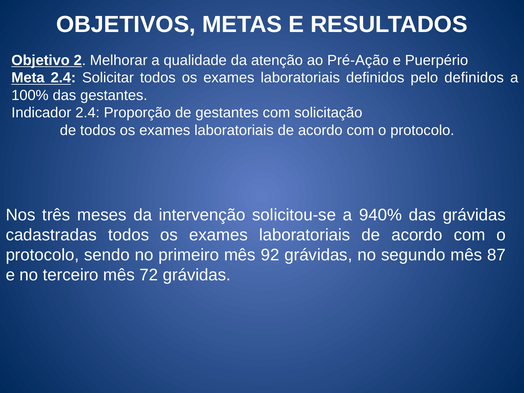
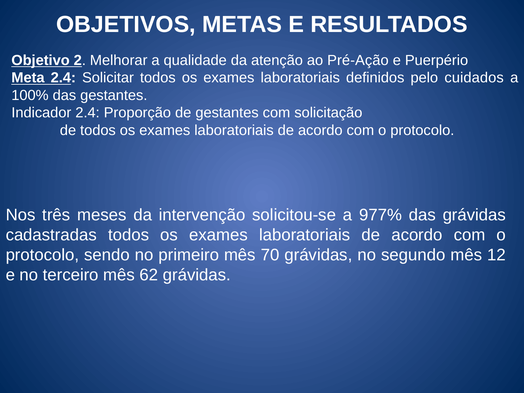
pelo definidos: definidos -> cuidados
940%: 940% -> 977%
92: 92 -> 70
87: 87 -> 12
72: 72 -> 62
